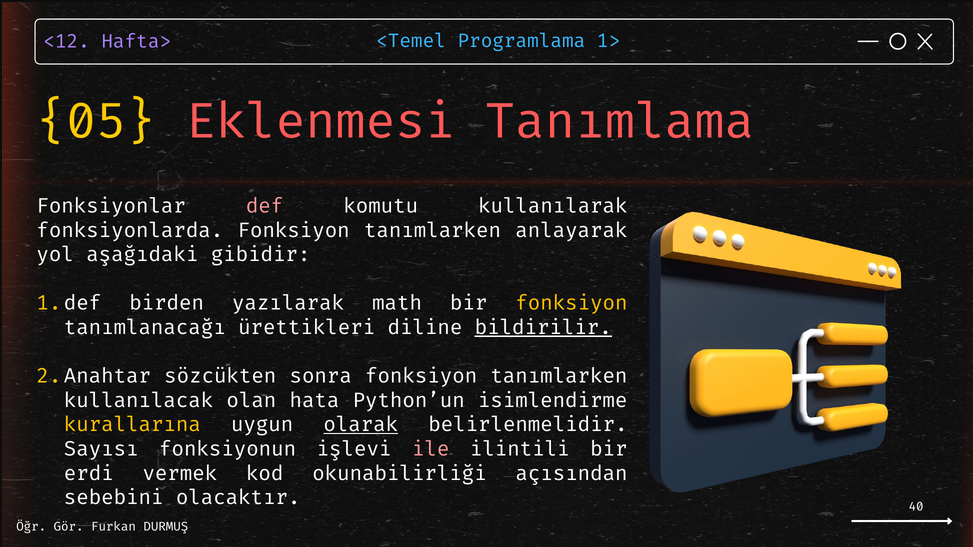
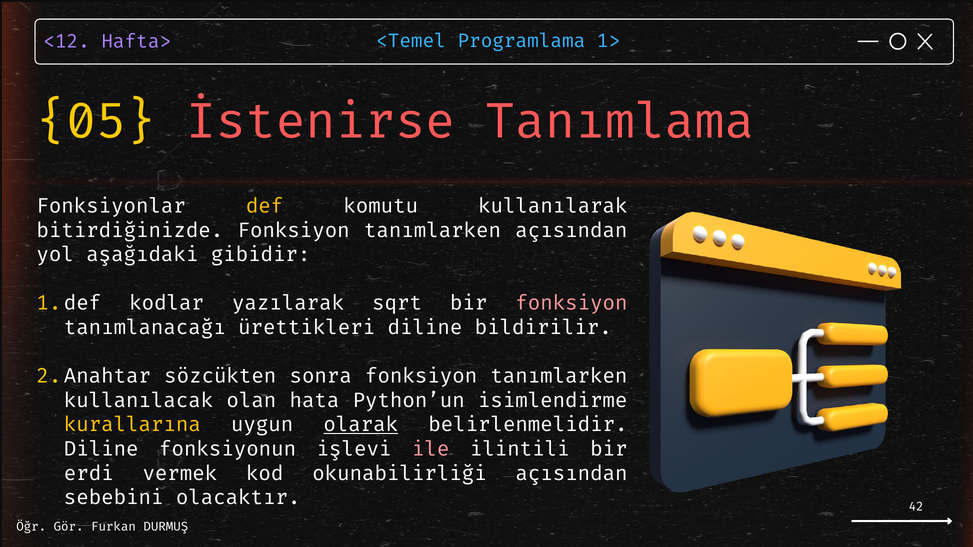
Eklenmesi: Eklenmesi -> İstenirse
def colour: pink -> yellow
fonksiyonlarda: fonksiyonlarda -> bitirdiğinizde
tanımlarken anlayarak: anlayarak -> açısından
birden: birden -> kodlar
math: math -> sqrt
fonksiyon at (571, 303) colour: yellow -> pink
bildirilir underline: present -> none
Sayısı at (101, 449): Sayısı -> Diline
40: 40 -> 42
